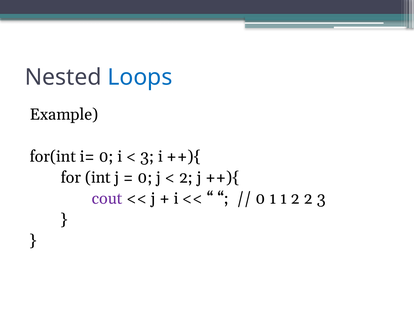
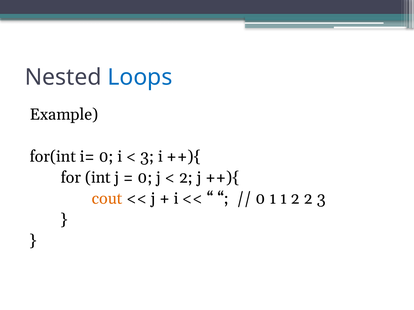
cout colour: purple -> orange
